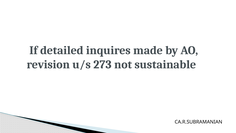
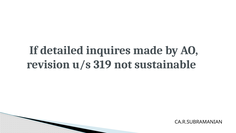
273: 273 -> 319
